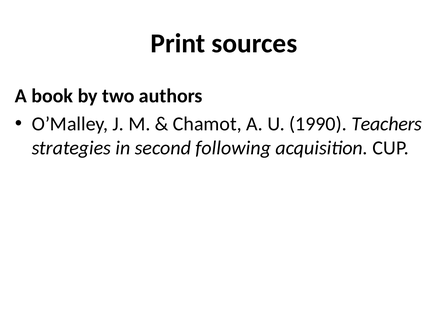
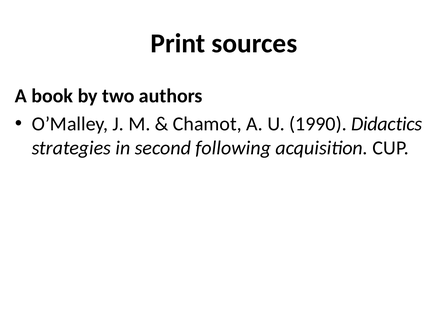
Teachers: Teachers -> Didactics
